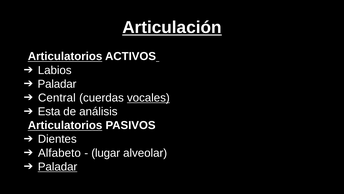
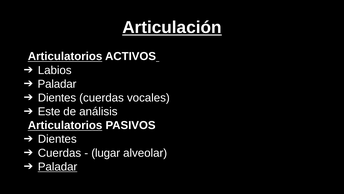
Central at (57, 98): Central -> Dientes
vocales underline: present -> none
Esta: Esta -> Este
Alfabeto at (59, 153): Alfabeto -> Cuerdas
